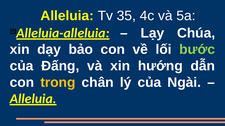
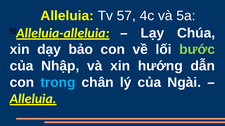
35: 35 -> 57
Đấng: Đấng -> Nhập
trong colour: yellow -> light blue
